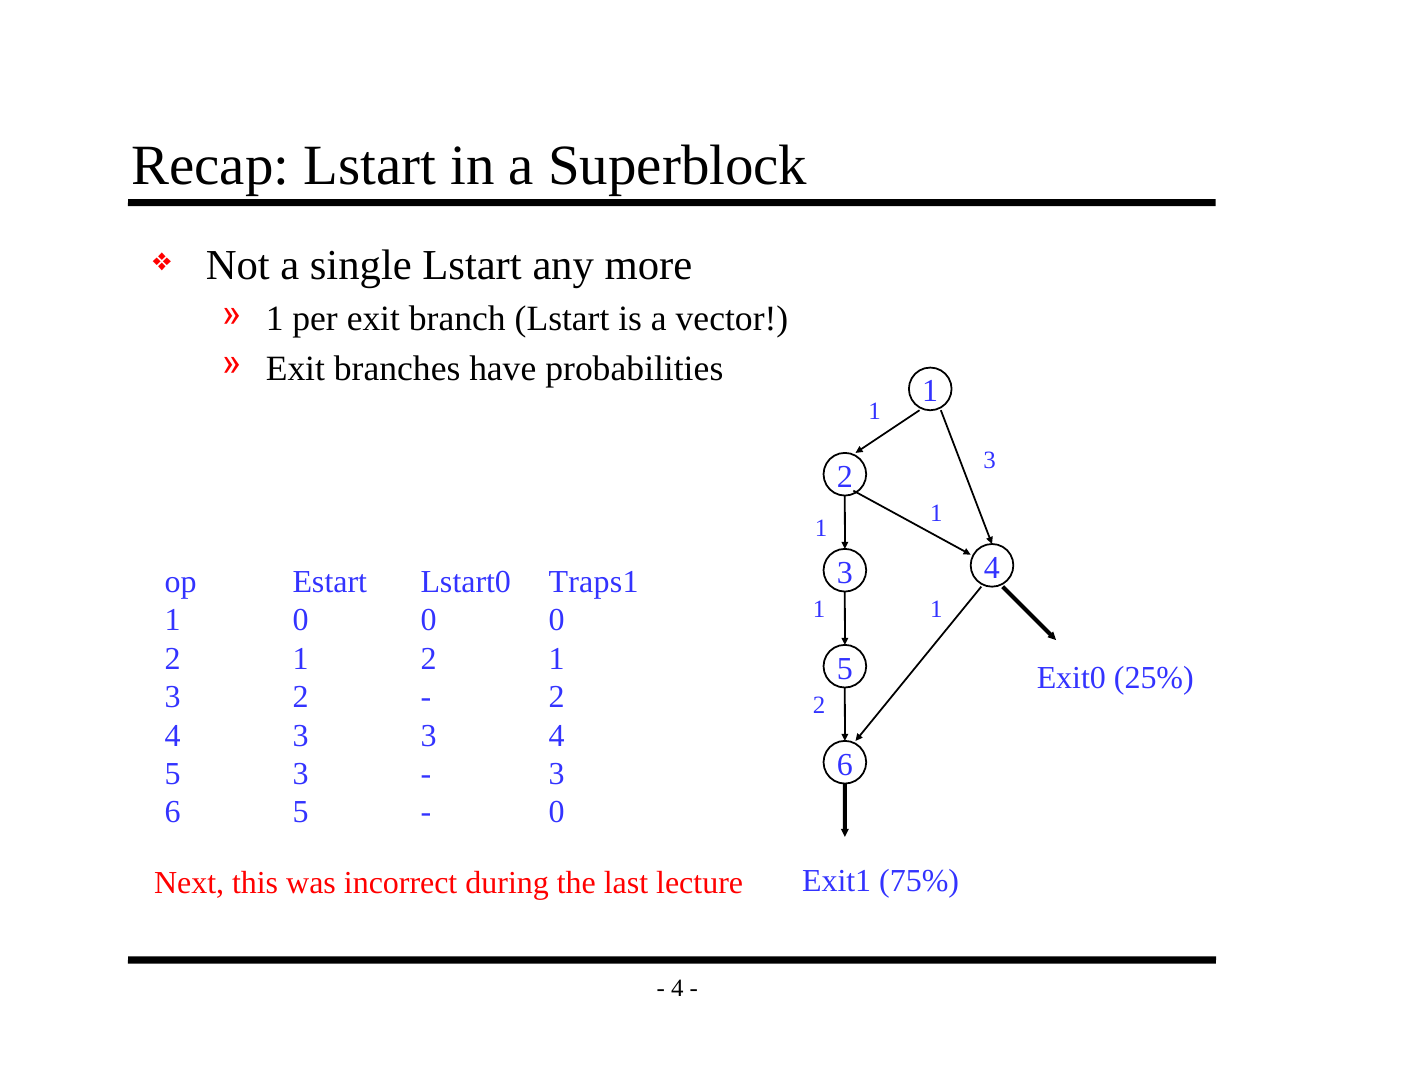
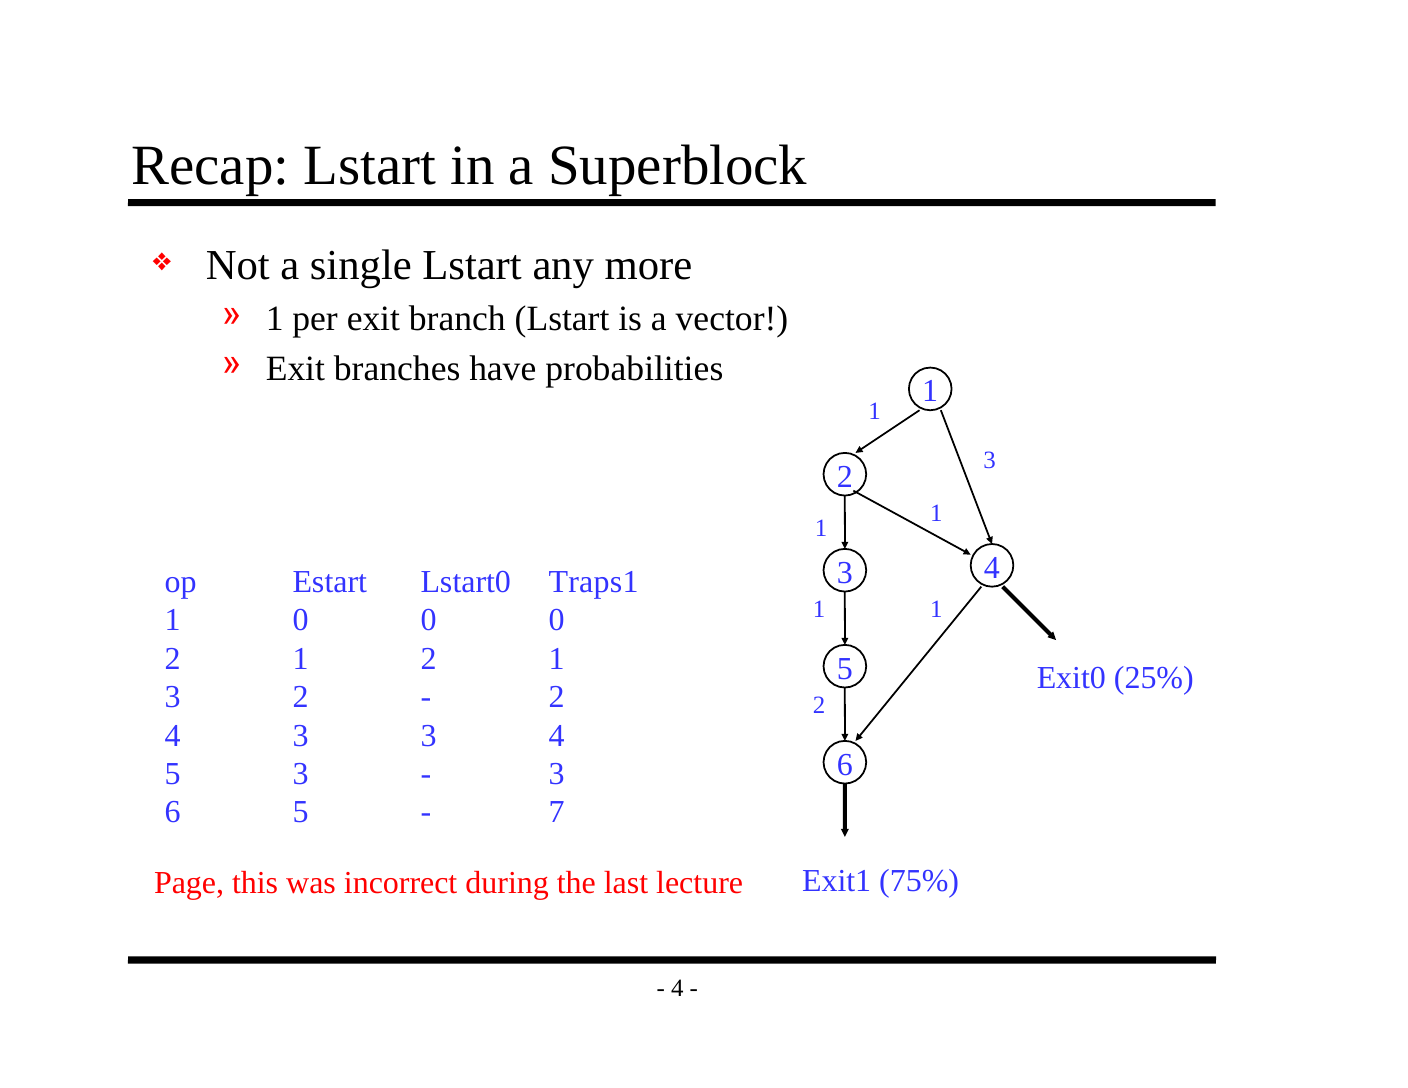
0 at (557, 812): 0 -> 7
Next: Next -> Page
